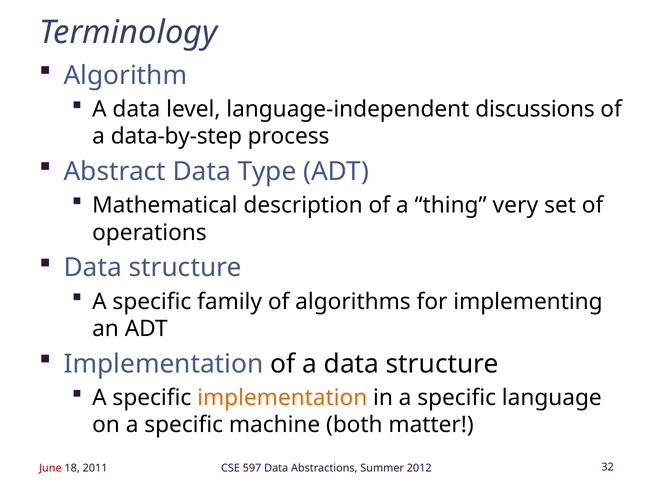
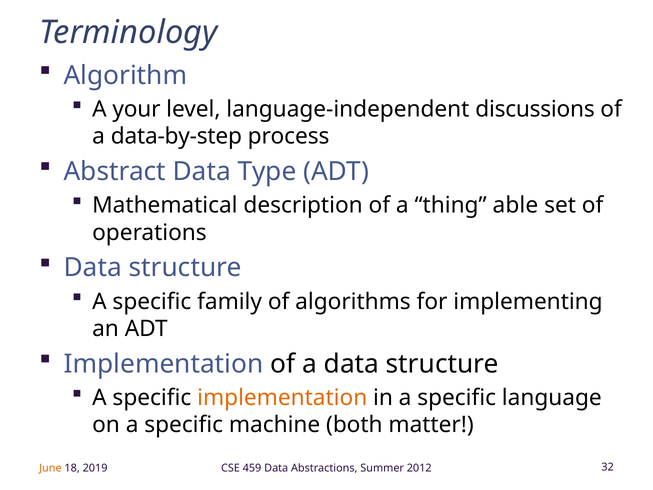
data at (136, 109): data -> your
very: very -> able
June colour: red -> orange
2011: 2011 -> 2019
597: 597 -> 459
